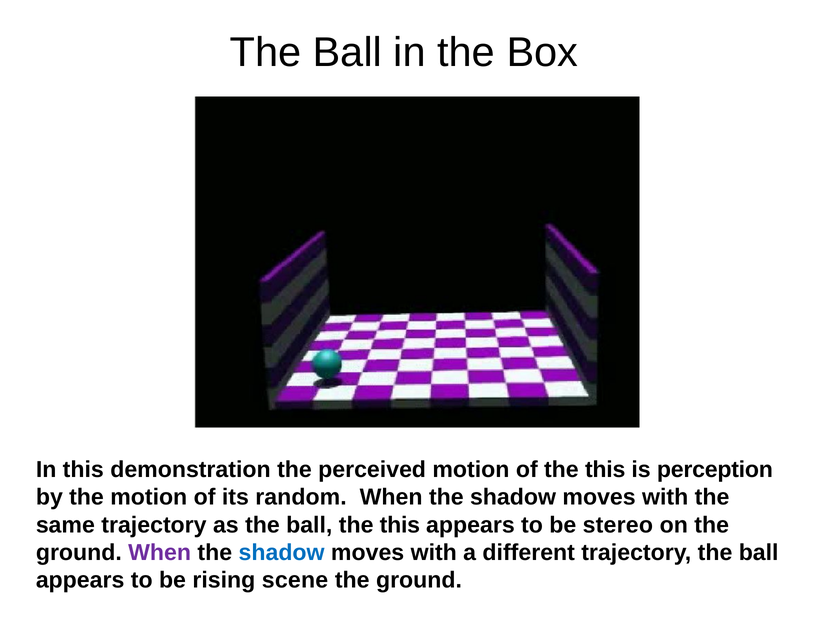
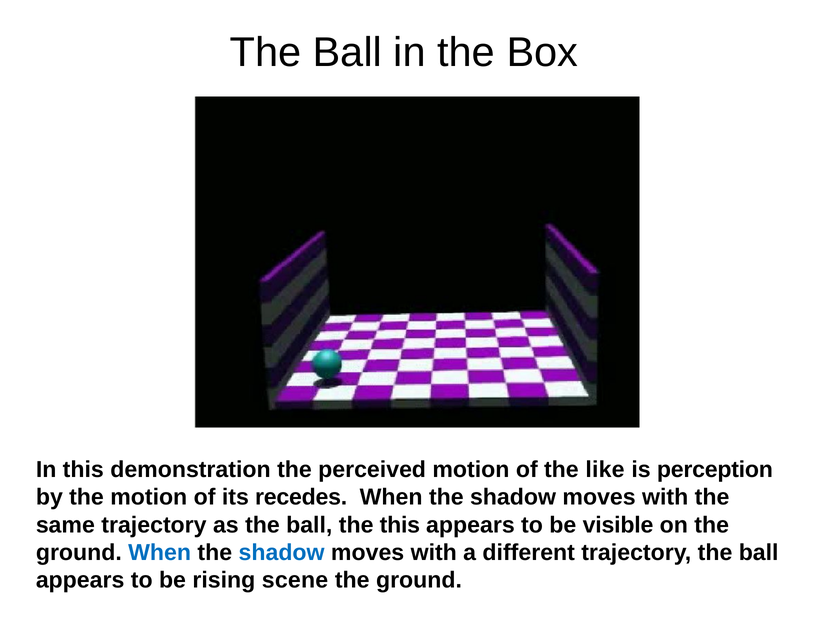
of the this: this -> like
random: random -> recedes
stereo: stereo -> visible
When at (160, 553) colour: purple -> blue
